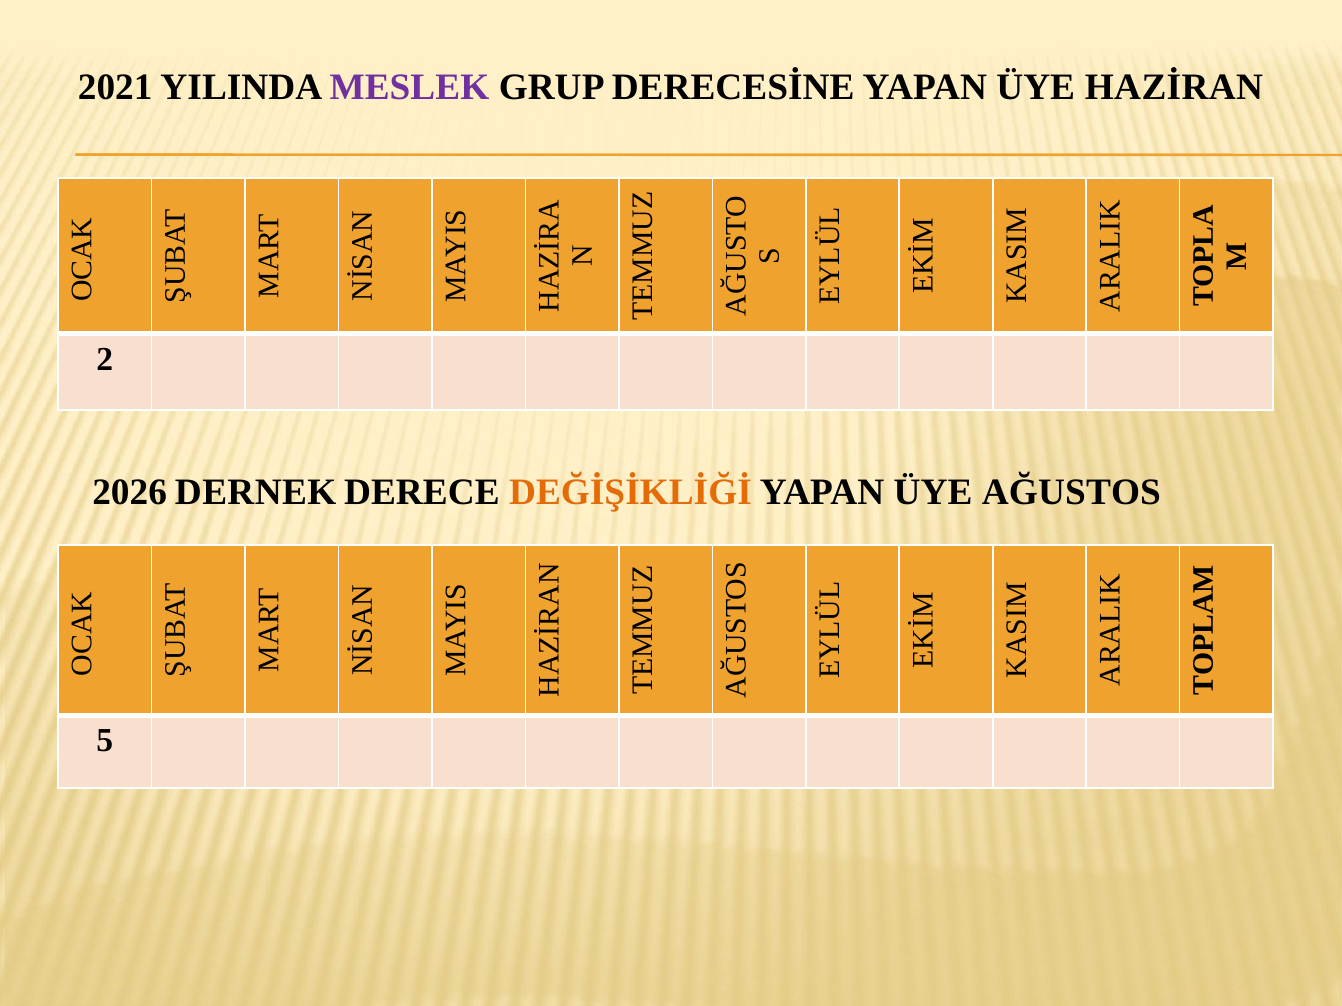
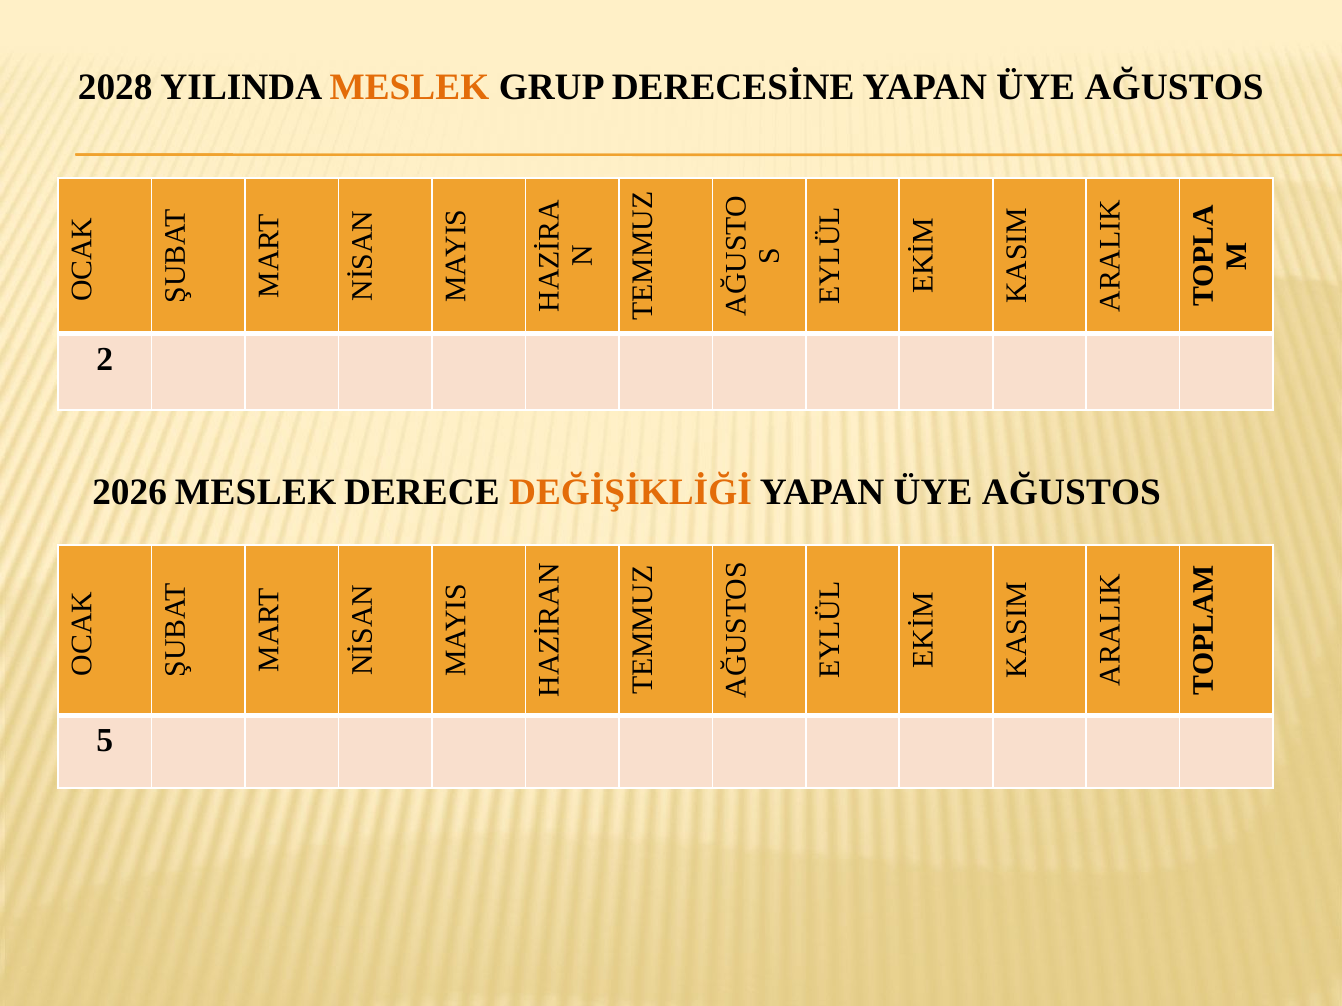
2021: 2021 -> 2028
MESLEK at (409, 87) colour: purple -> orange
HAZİRAN at (1174, 87): HAZİRAN -> AĞUSTOS
2026 DERNEK: DERNEK -> MESLEK
